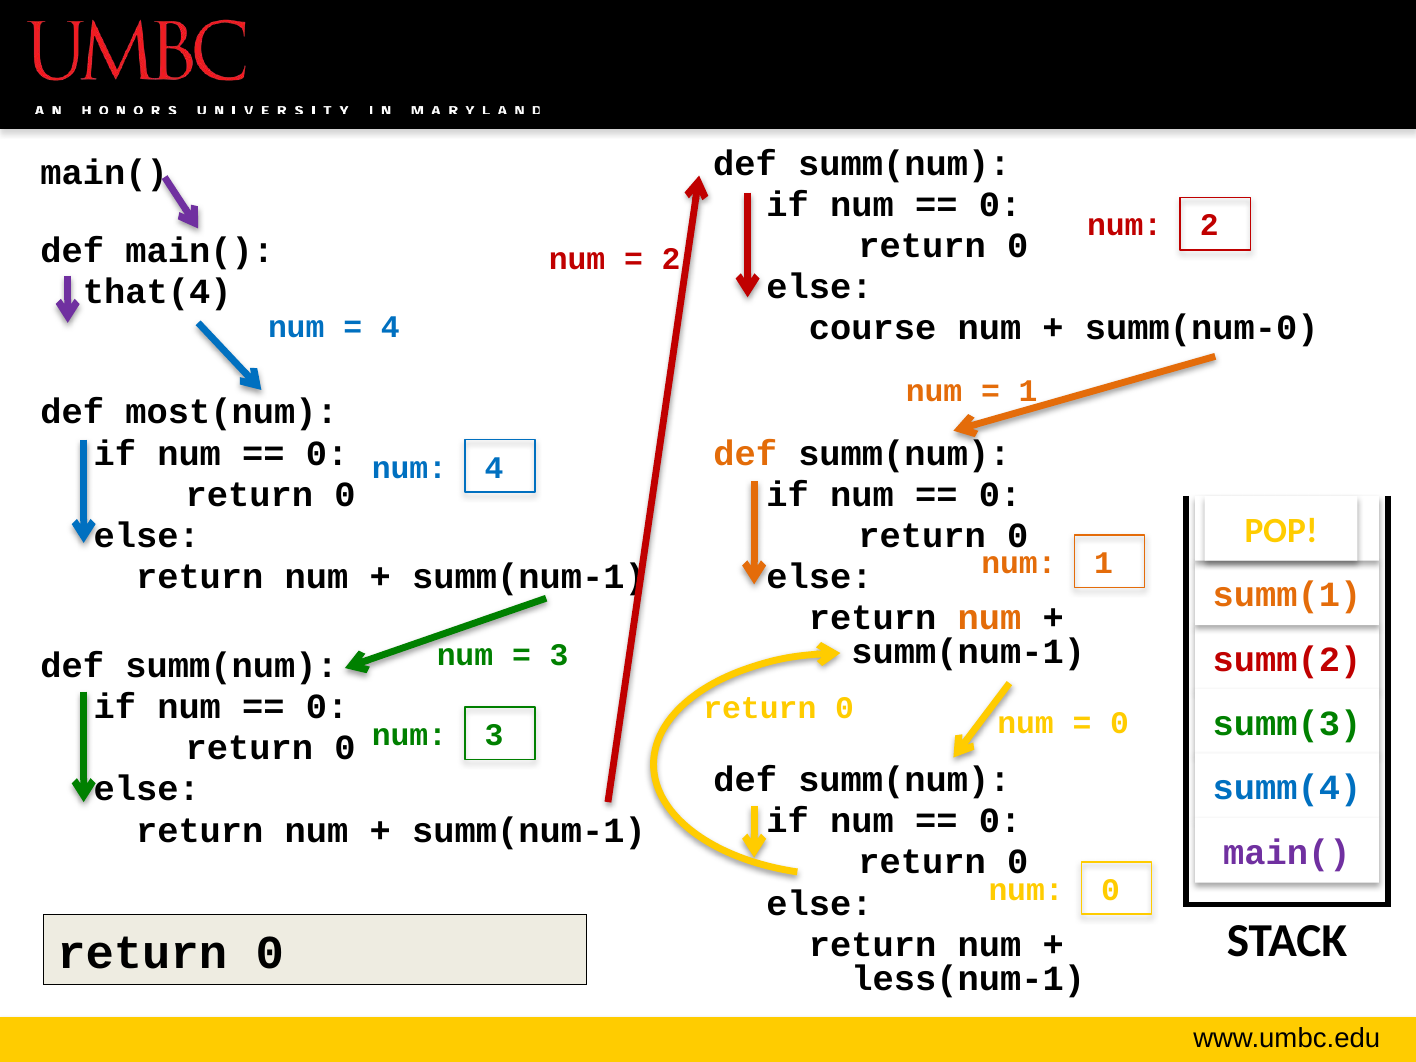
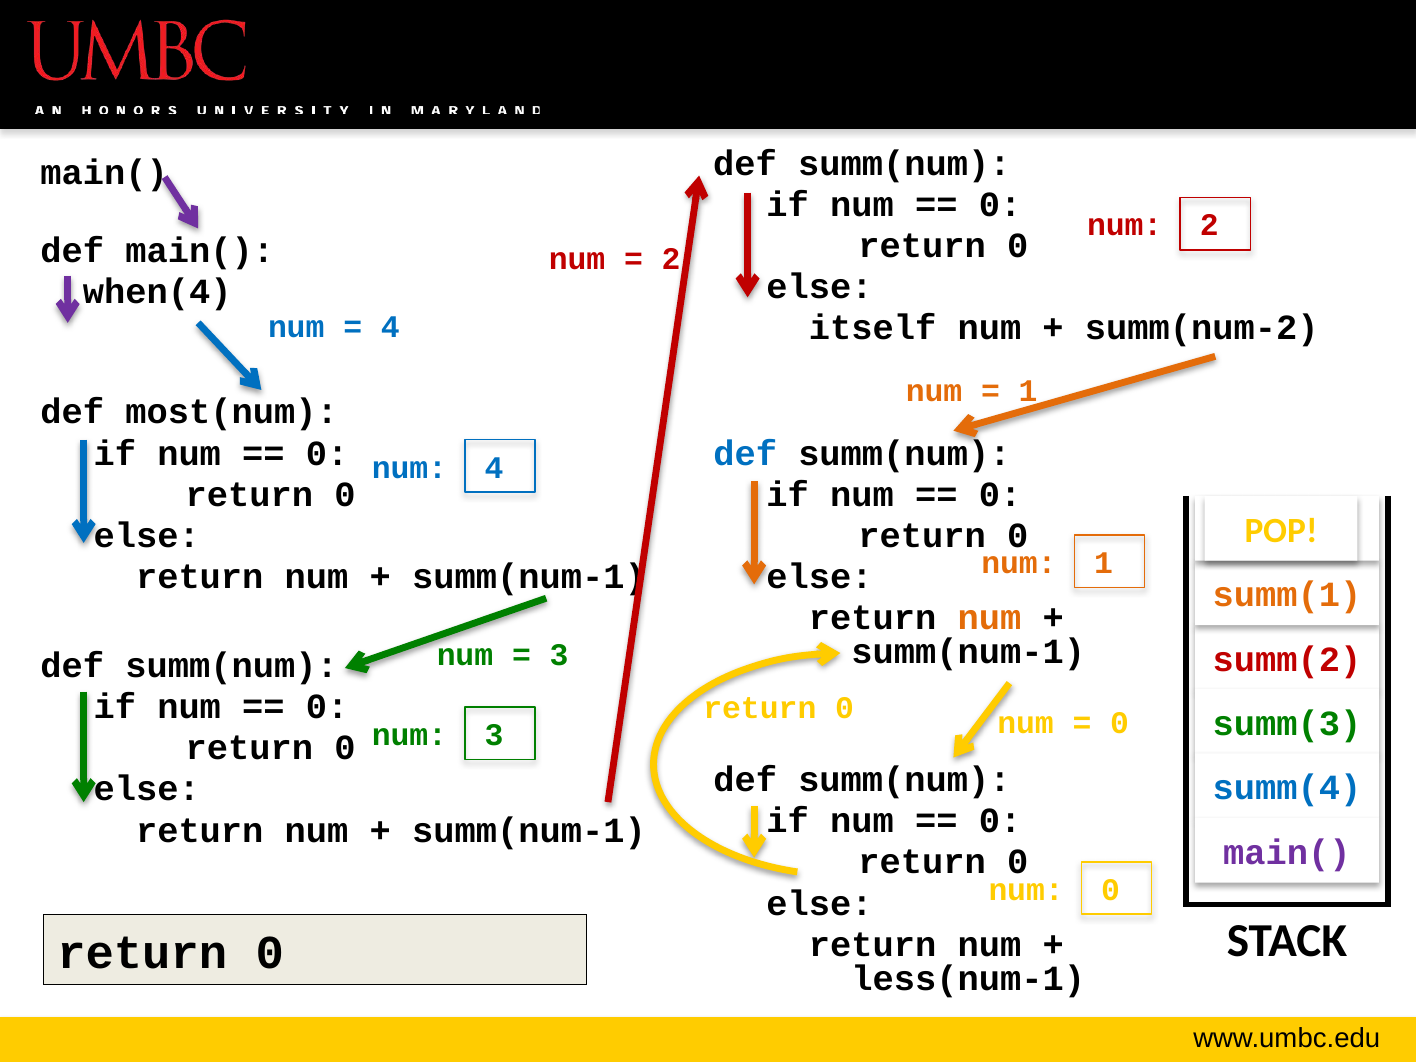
that(4: that(4 -> when(4
course: course -> itself
summ(num-0: summ(num-0 -> summ(num-2
def at (745, 453) colour: orange -> blue
